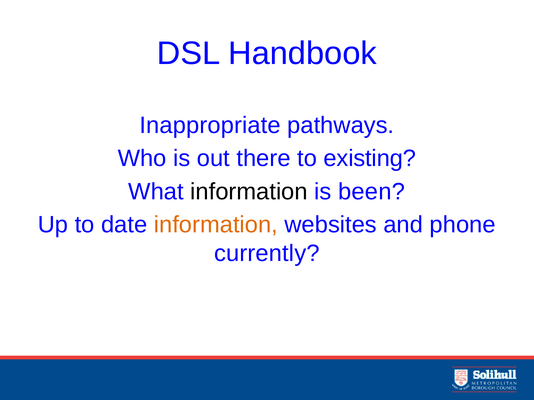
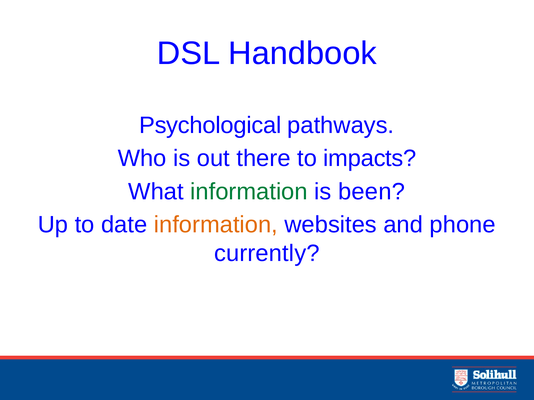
Inappropriate: Inappropriate -> Psychological
existing: existing -> impacts
information at (249, 192) colour: black -> green
